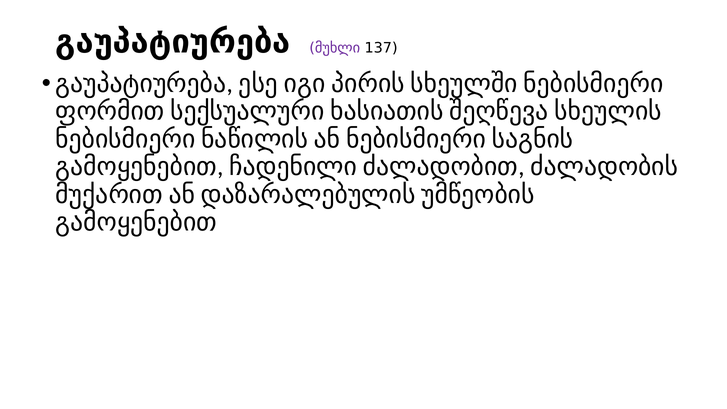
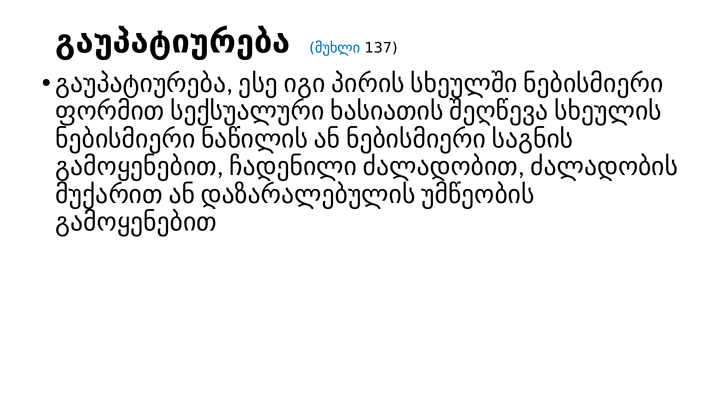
მუხლი colour: purple -> blue
